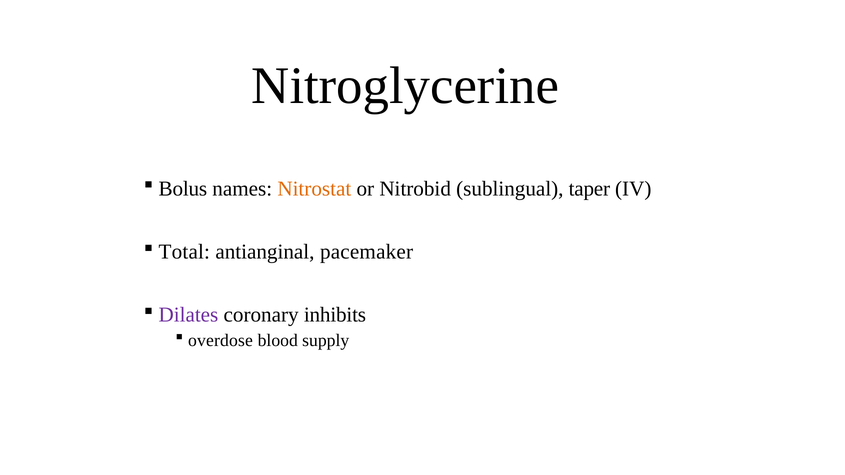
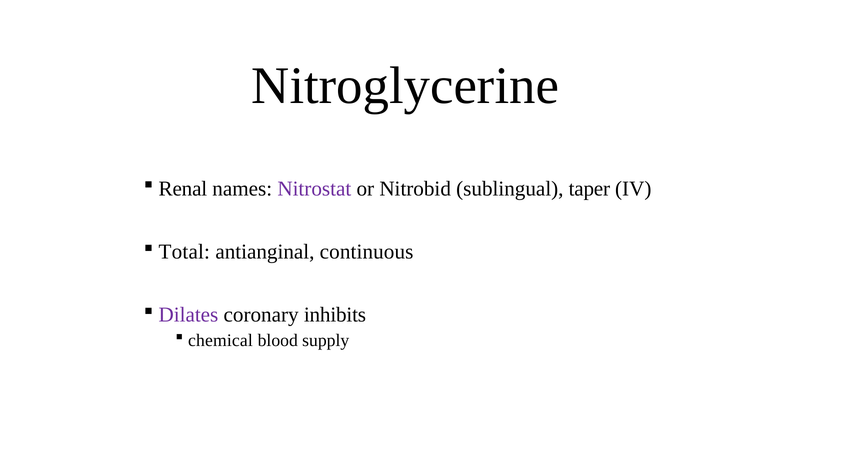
Bolus: Bolus -> Renal
Nitrostat colour: orange -> purple
pacemaker: pacemaker -> continuous
overdose: overdose -> chemical
